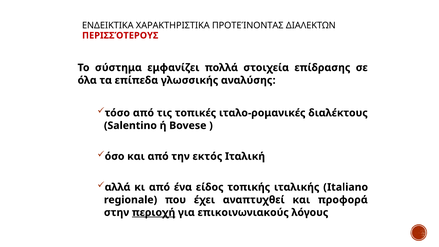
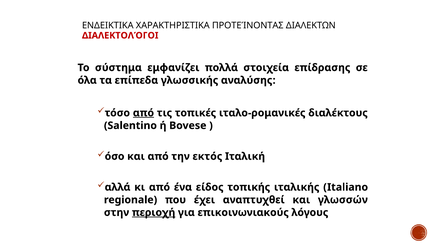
ΠΕΡΙΣΣΌΤΕΡΟΥΣ: ΠΕΡΙΣΣΌΤΕΡΟΥΣ -> ΔΙΑΛΕΚΤΟΛΌΓΟΙ
από at (143, 113) underline: none -> present
προφορά: προφορά -> γλωσσών
